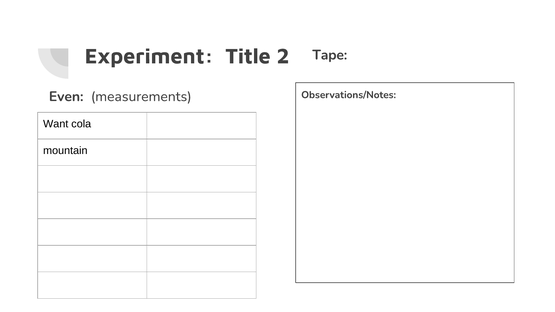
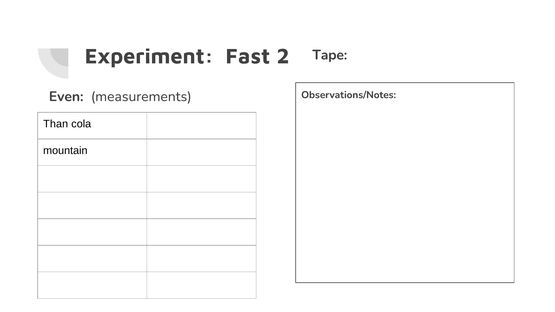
Title: Title -> Fast
Want: Want -> Than
